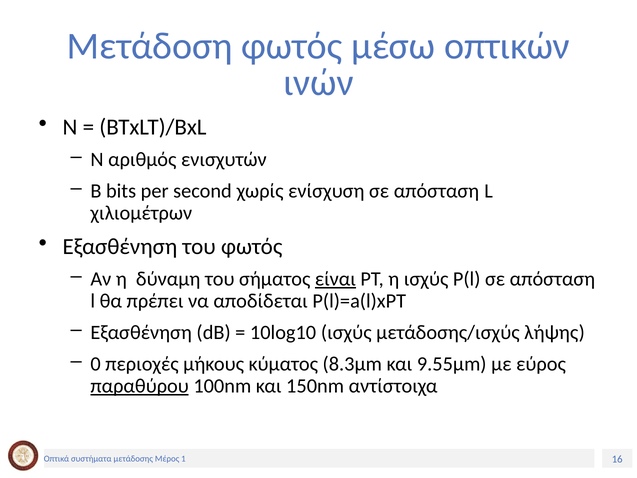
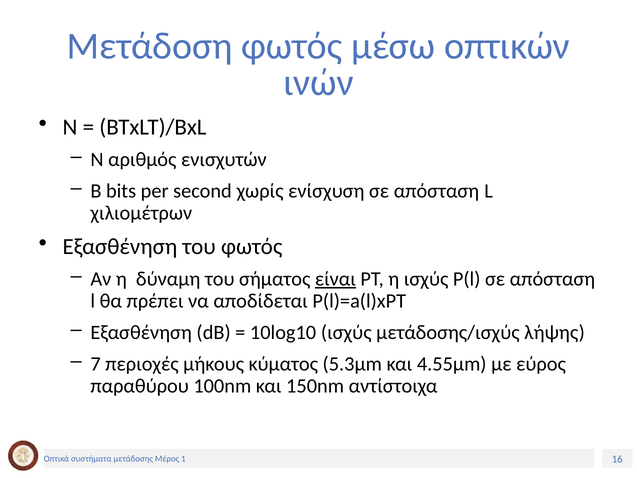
0: 0 -> 7
8.3µm: 8.3µm -> 5.3µm
9.55µm: 9.55µm -> 4.55µm
παραθύρου underline: present -> none
